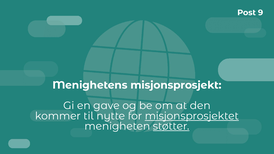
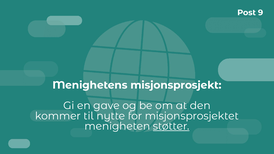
misjonsprosjektet underline: present -> none
